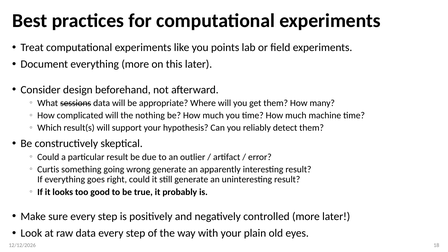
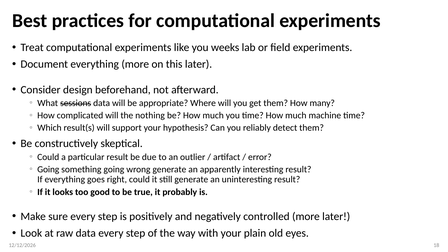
points: points -> weeks
Curtis at (48, 169): Curtis -> Going
